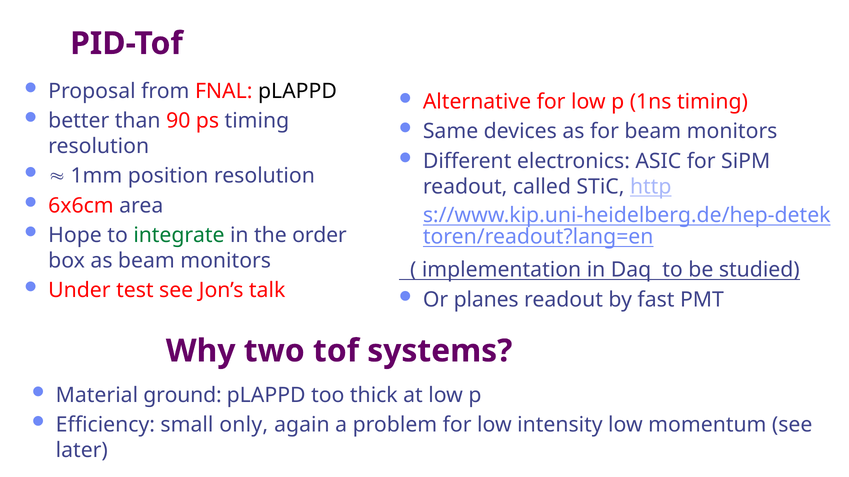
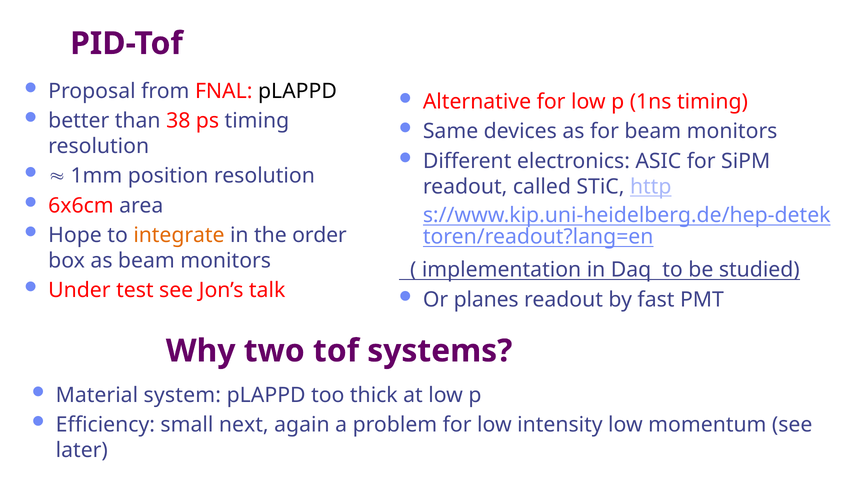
90: 90 -> 38
integrate colour: green -> orange
ground: ground -> system
only: only -> next
